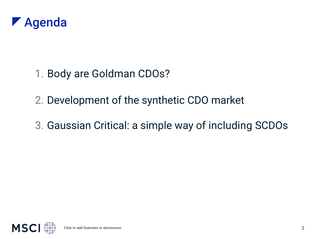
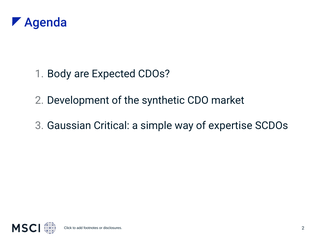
Goldman: Goldman -> Expected
including: including -> expertise
